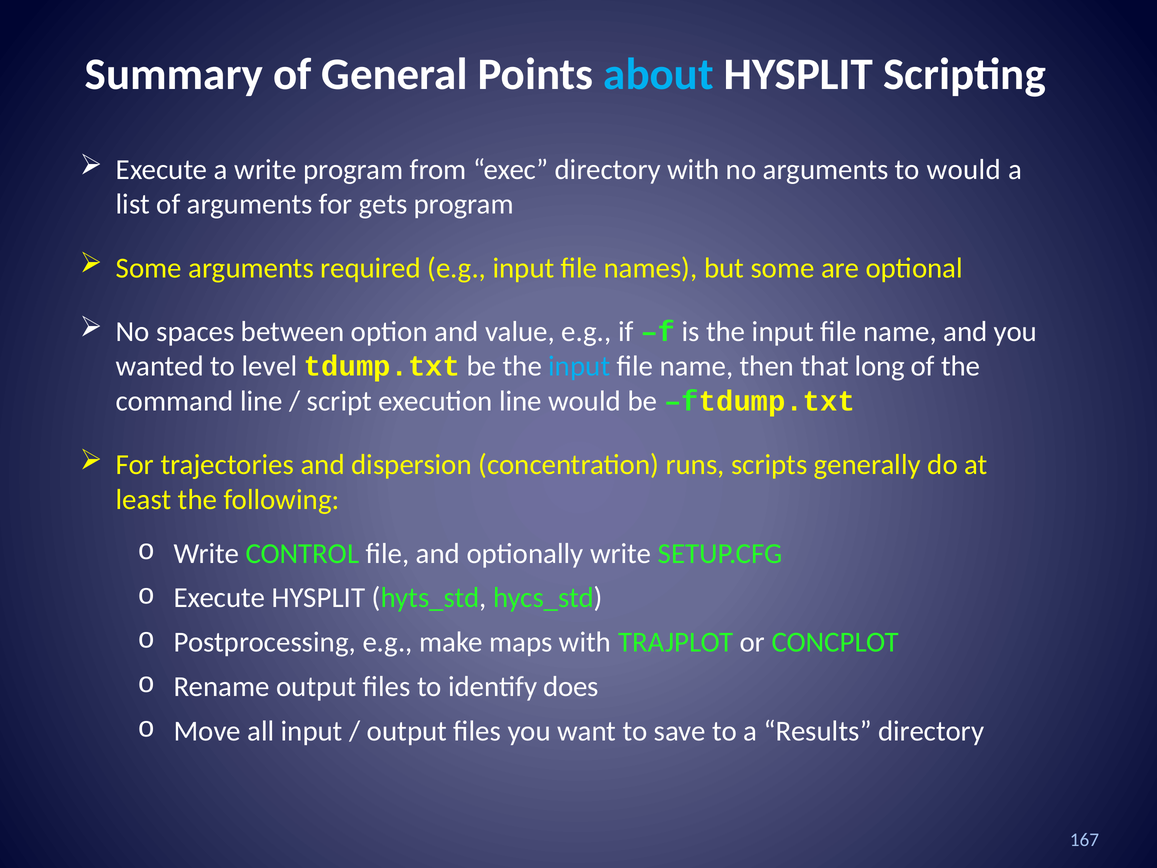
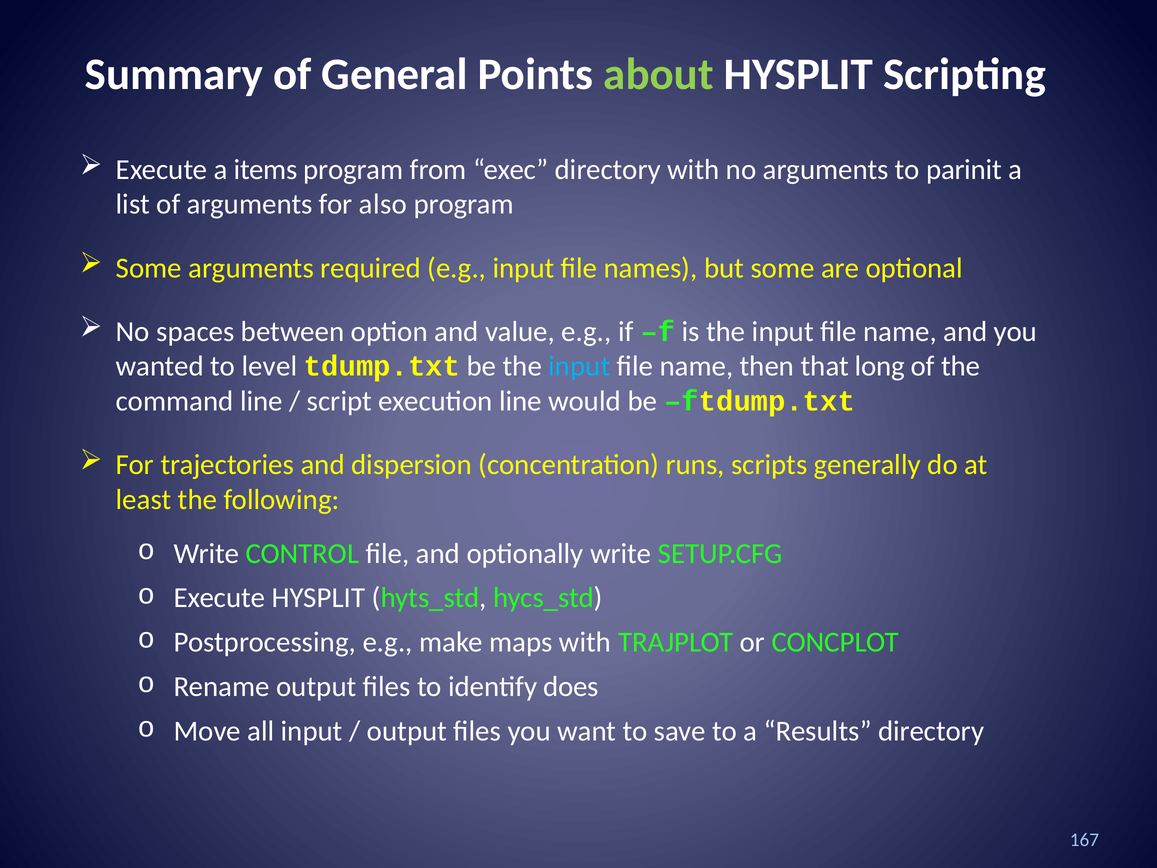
about colour: light blue -> light green
a write: write -> items
to would: would -> parinit
gets: gets -> also
